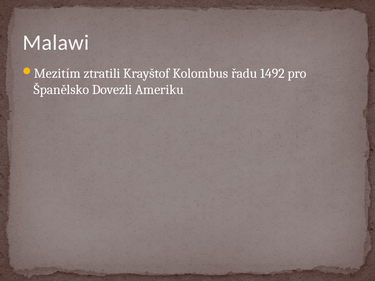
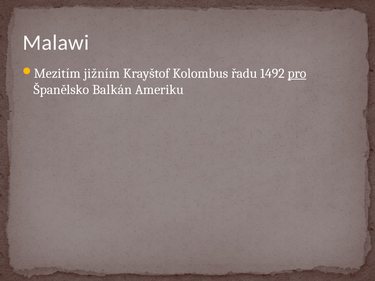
ztratili: ztratili -> jižním
pro underline: none -> present
Dovezli: Dovezli -> Balkán
